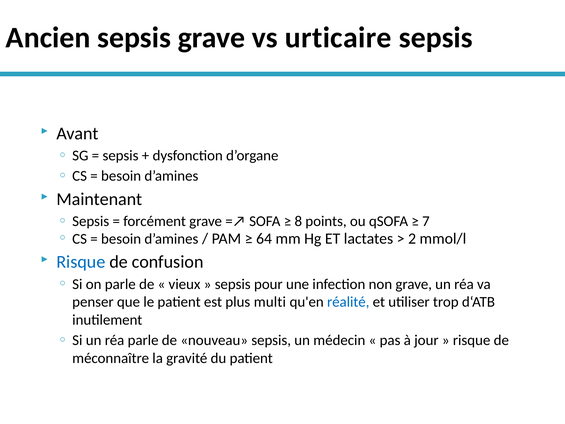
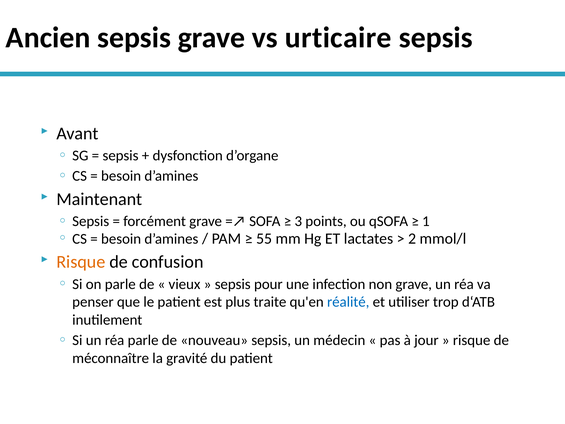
8: 8 -> 3
7: 7 -> 1
64: 64 -> 55
Risque at (81, 262) colour: blue -> orange
multi: multi -> traite
